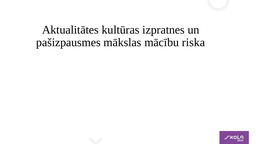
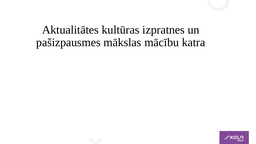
riska: riska -> katra
